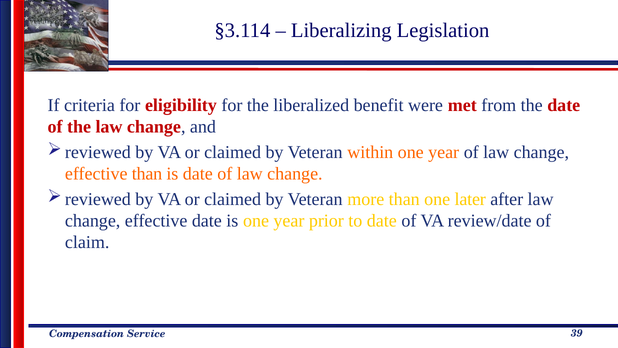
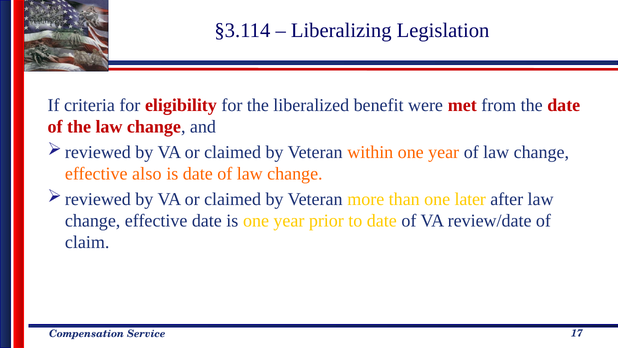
effective than: than -> also
39: 39 -> 17
